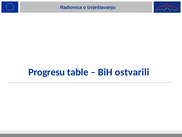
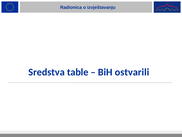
Progresu: Progresu -> Sredstva
